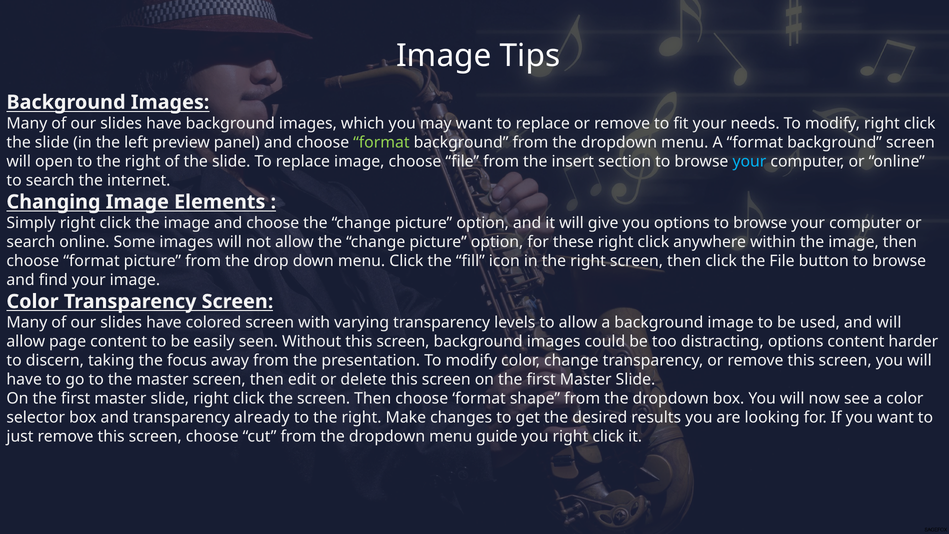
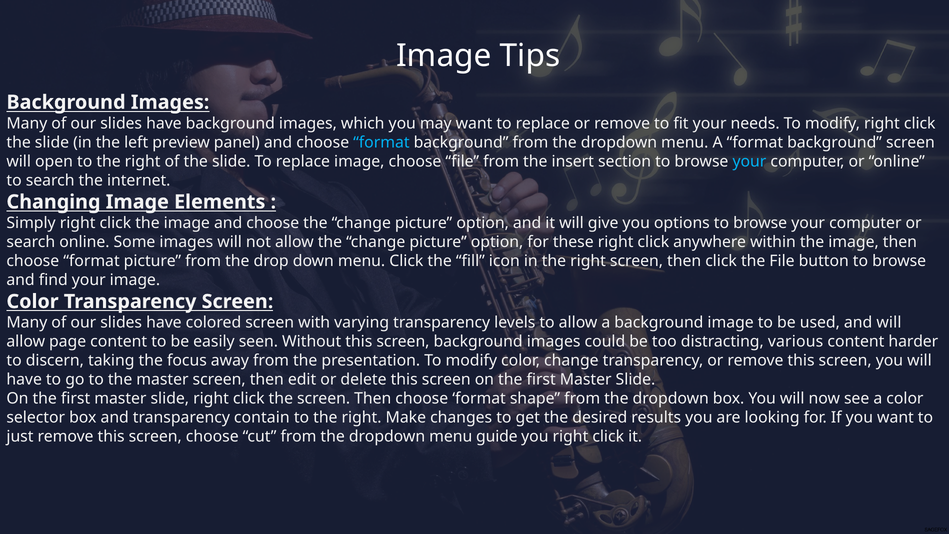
format at (381, 142) colour: light green -> light blue
distracting options: options -> various
already: already -> contain
